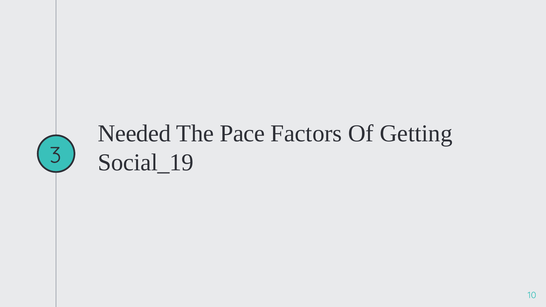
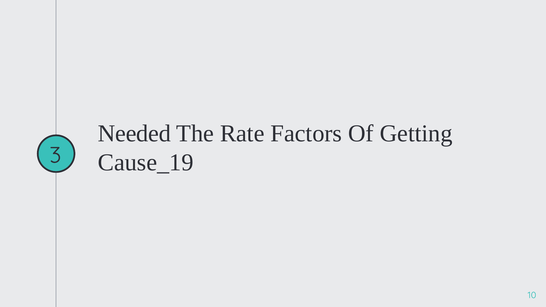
Pace: Pace -> Rate
Social_19: Social_19 -> Cause_19
